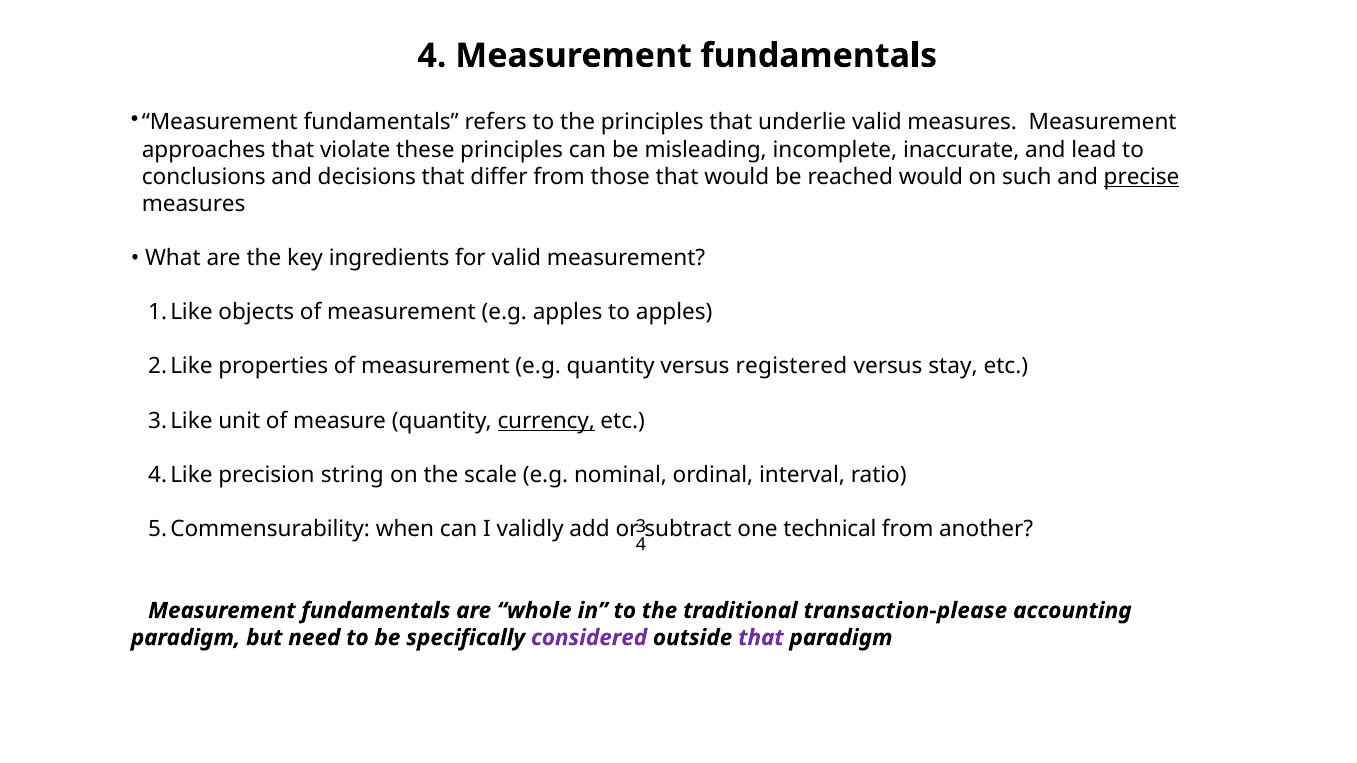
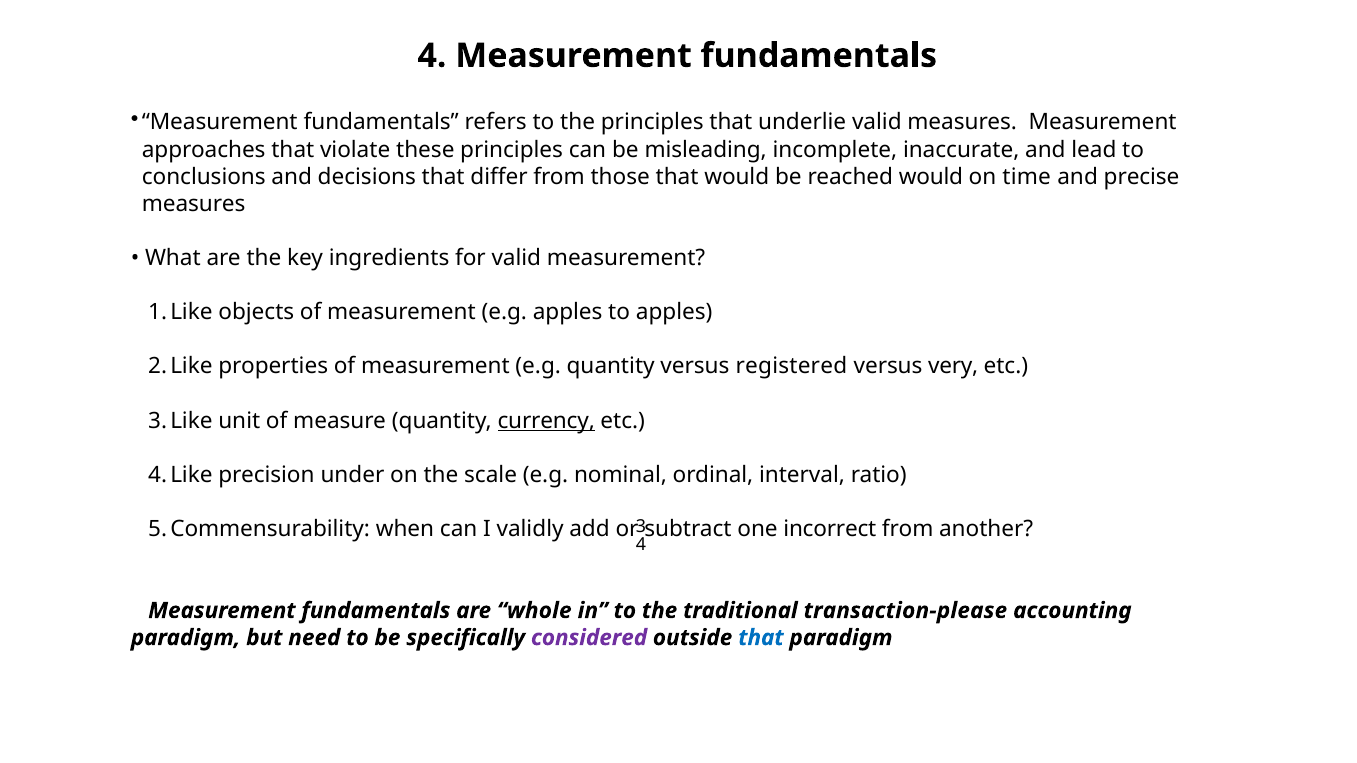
such: such -> time
precise underline: present -> none
stay: stay -> very
string: string -> under
technical: technical -> incorrect
that at (761, 638) colour: purple -> blue
